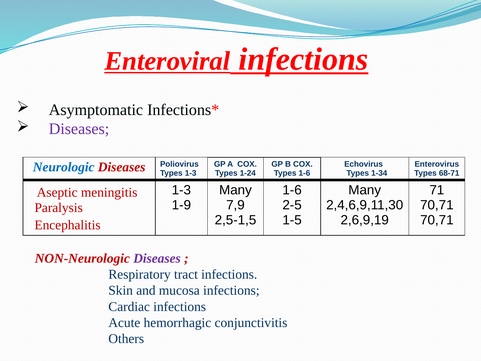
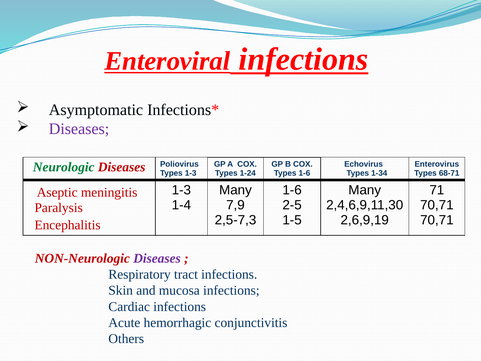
Neurologic colour: blue -> green
1-9: 1-9 -> 1-4
2,5-1,5: 2,5-1,5 -> 2,5-7,3
